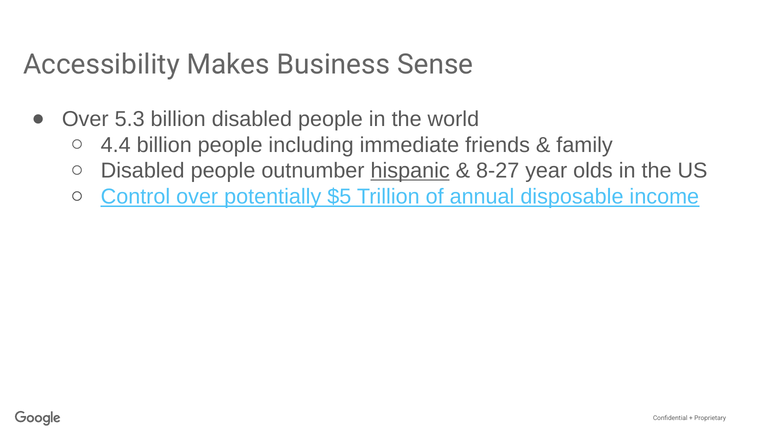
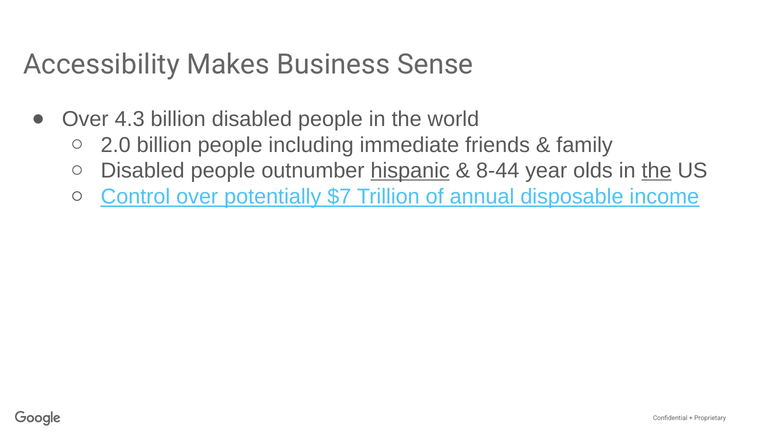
5.3: 5.3 -> 4.3
4.4: 4.4 -> 2.0
8-27: 8-27 -> 8-44
the at (657, 171) underline: none -> present
$5: $5 -> $7
